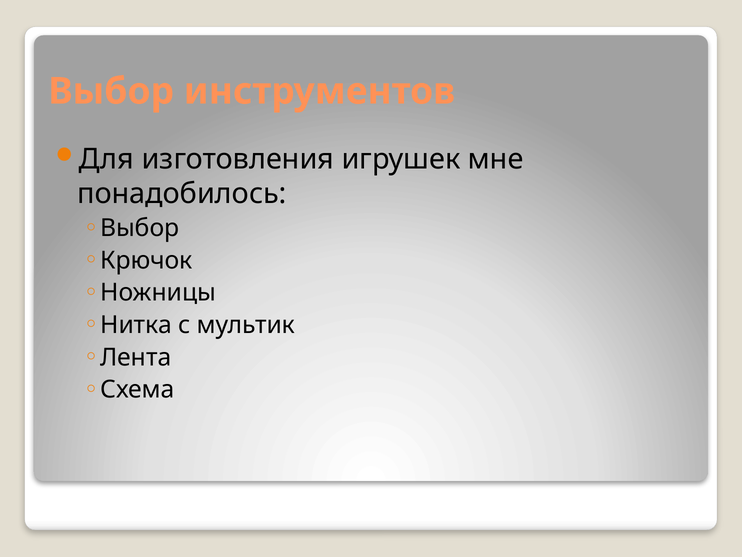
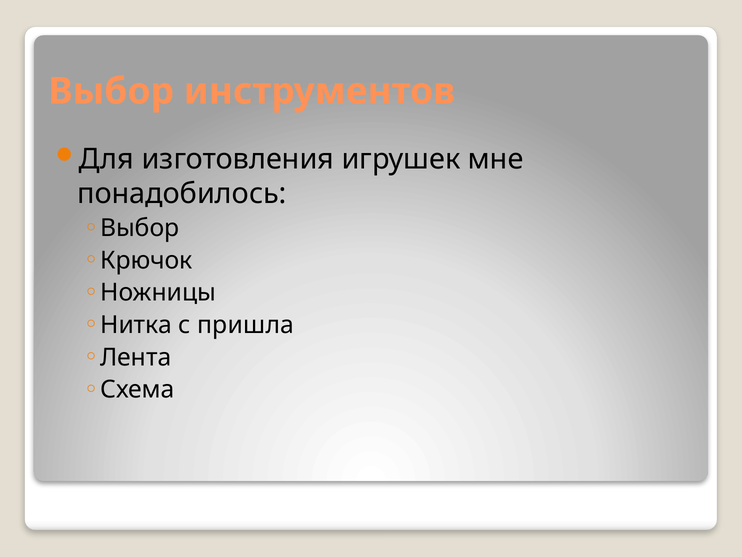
мультик: мультик -> пришла
